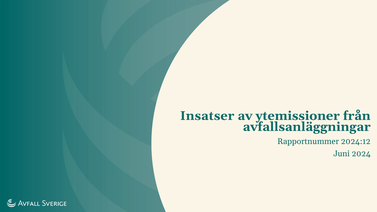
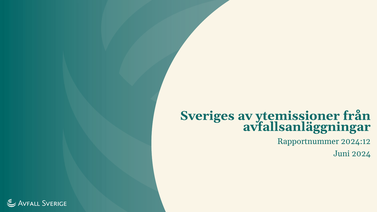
Insatser: Insatser -> Sveriges
